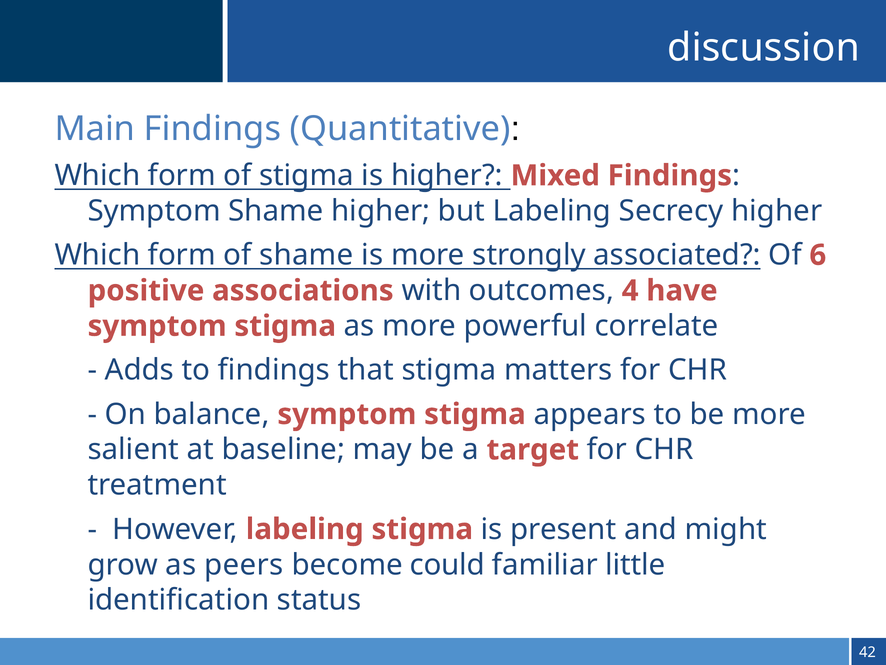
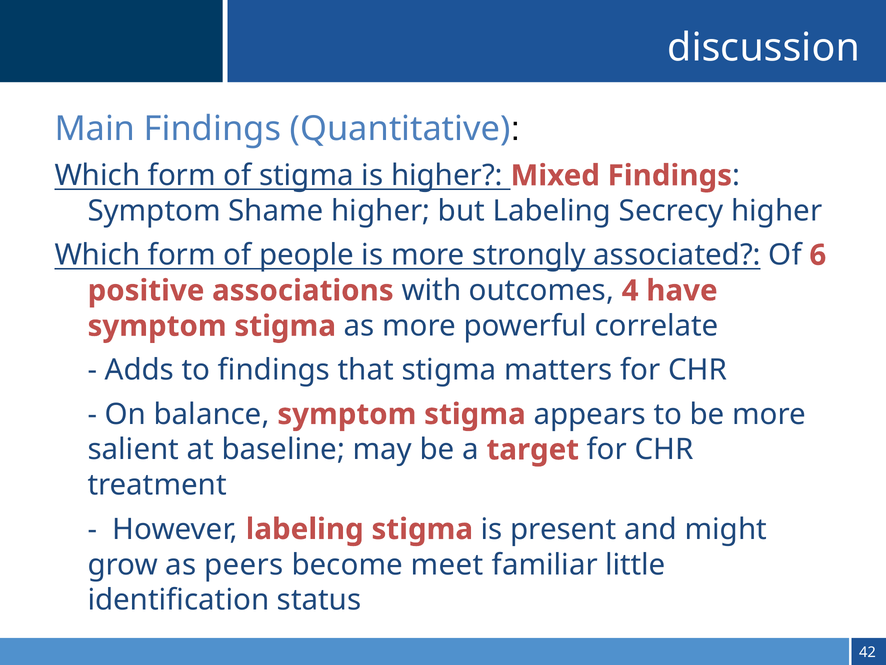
of shame: shame -> people
could: could -> meet
